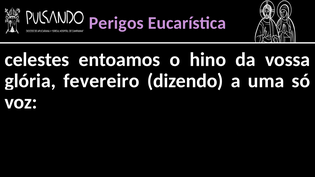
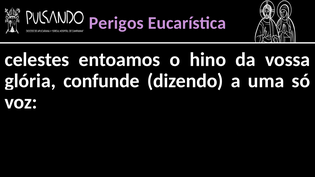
fevereiro: fevereiro -> confunde
